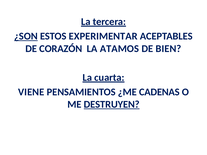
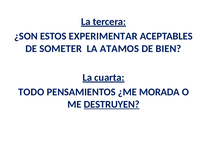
¿SON underline: present -> none
CORAZÓN: CORAZÓN -> SOMETER
VIENE: VIENE -> TODO
CADENAS: CADENAS -> MORADA
